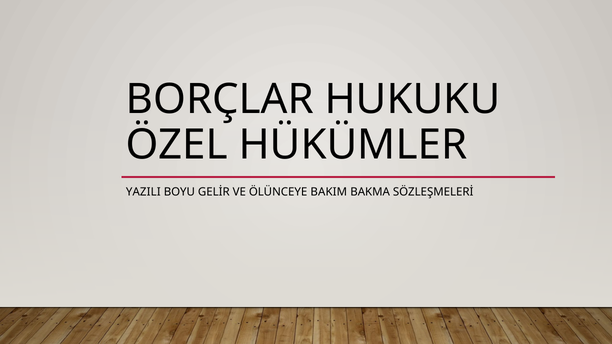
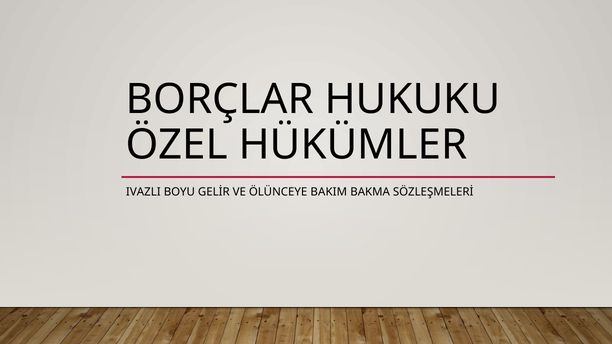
YAZILI: YAZILI -> IVAZLI
